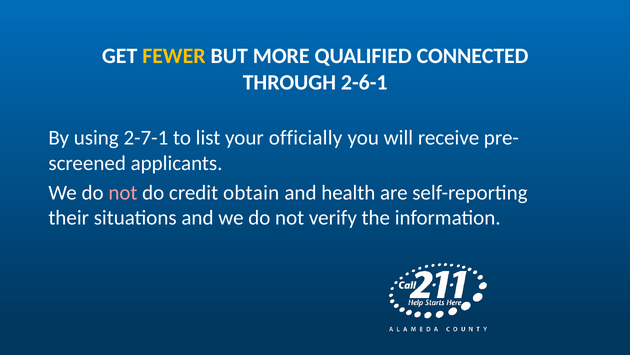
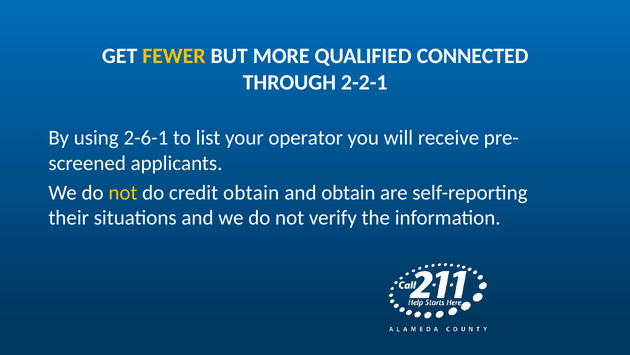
2-6-1: 2-6-1 -> 2-2-1
2-7-1: 2-7-1 -> 2-6-1
officially: officially -> operator
not at (123, 192) colour: pink -> yellow
and health: health -> obtain
